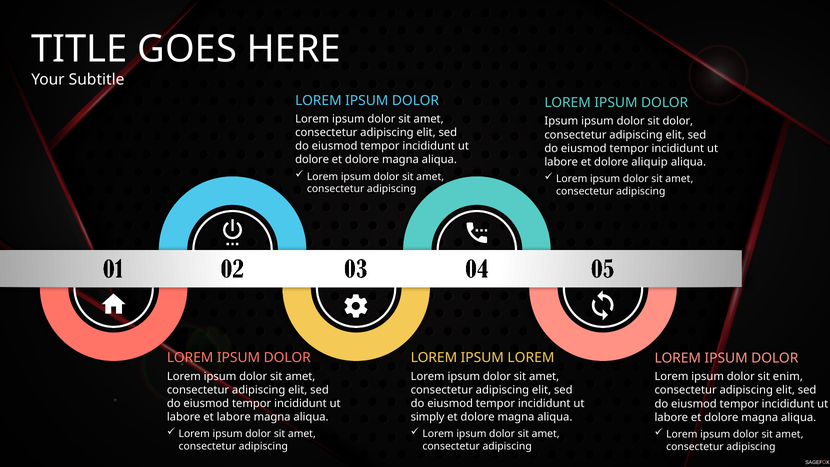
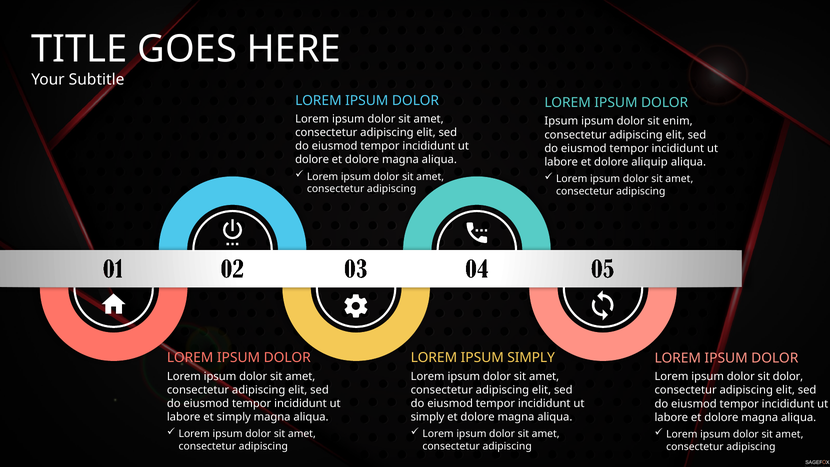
sit dolor: dolor -> enim
IPSUM LOREM: LOREM -> SIMPLY
sit enim: enim -> dolor
et labore: labore -> simply
